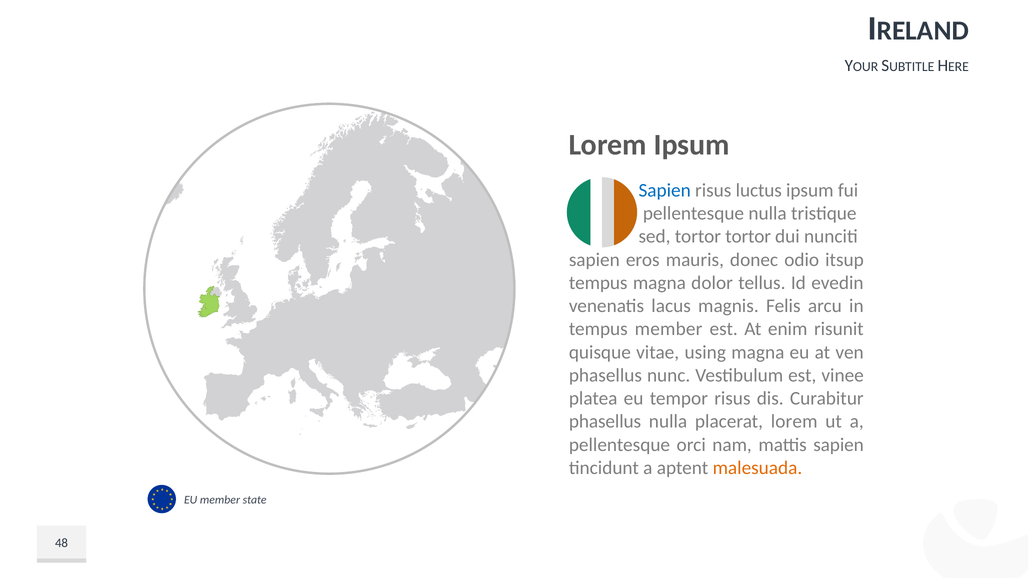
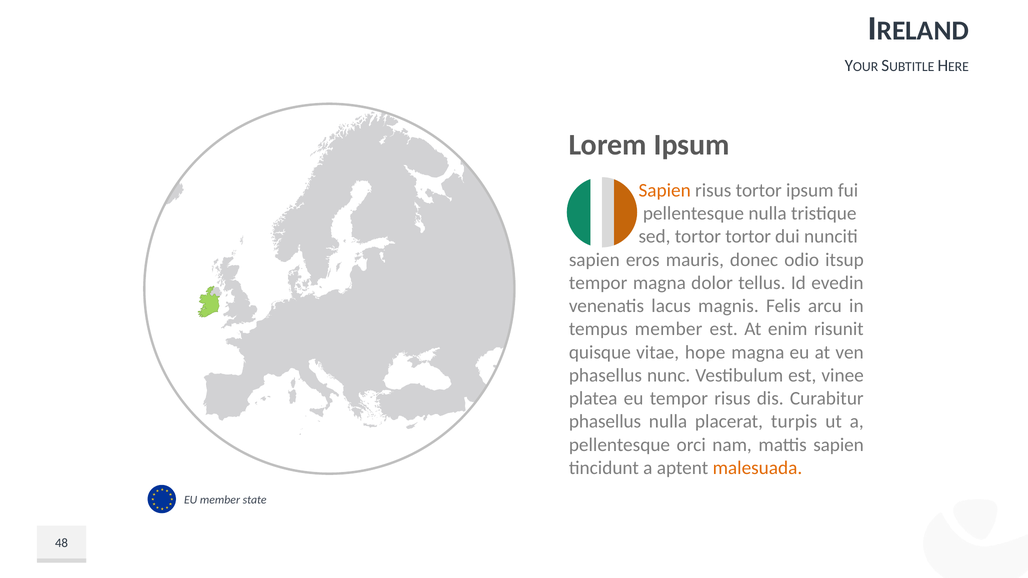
Sapien at (665, 190) colour: blue -> orange
risus luctus: luctus -> tortor
tempus at (598, 283): tempus -> tempor
using: using -> hope
placerat lorem: lorem -> turpis
